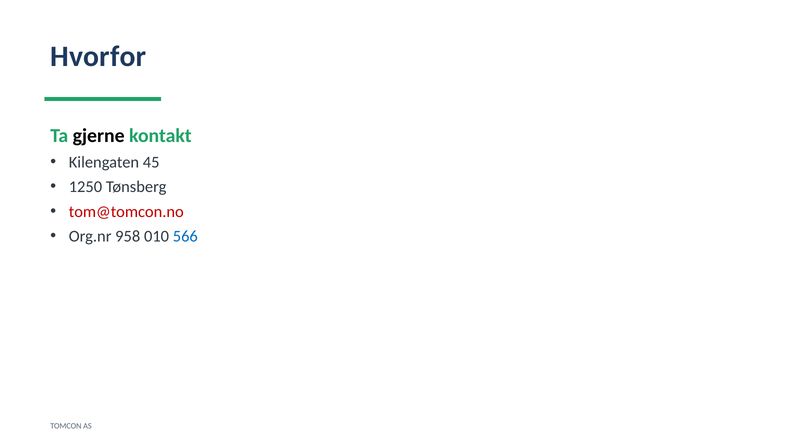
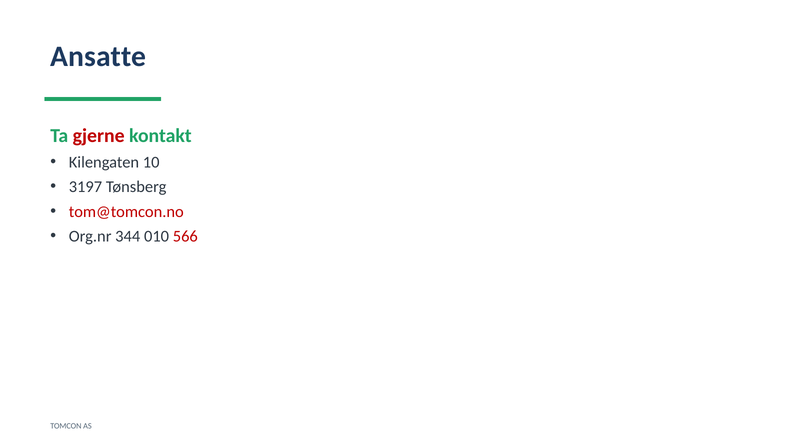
Hvorfor: Hvorfor -> Ansatte
gjerne colour: black -> red
45: 45 -> 10
1250: 1250 -> 3197
958: 958 -> 344
566 colour: blue -> red
